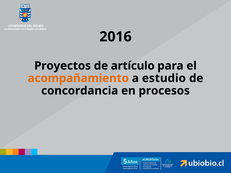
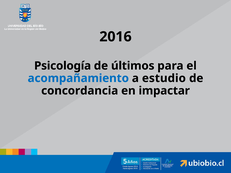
Proyectos: Proyectos -> Psicología
artículo: artículo -> últimos
acompañamiento colour: orange -> blue
procesos: procesos -> impactar
